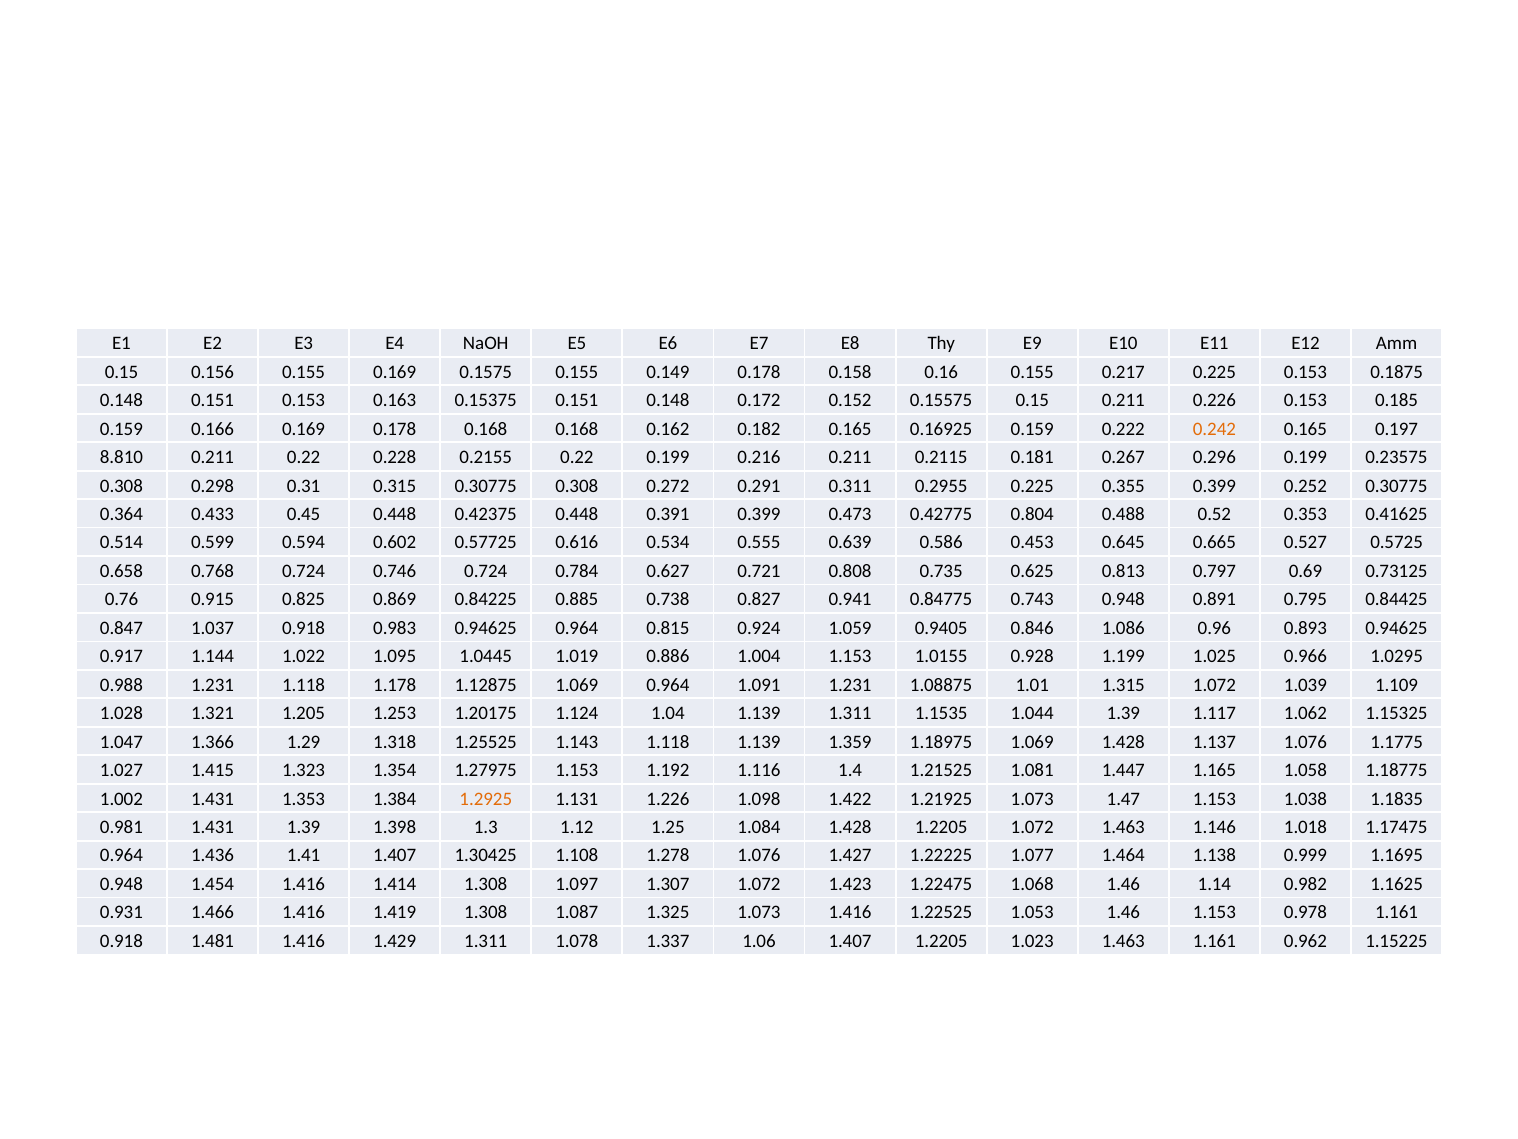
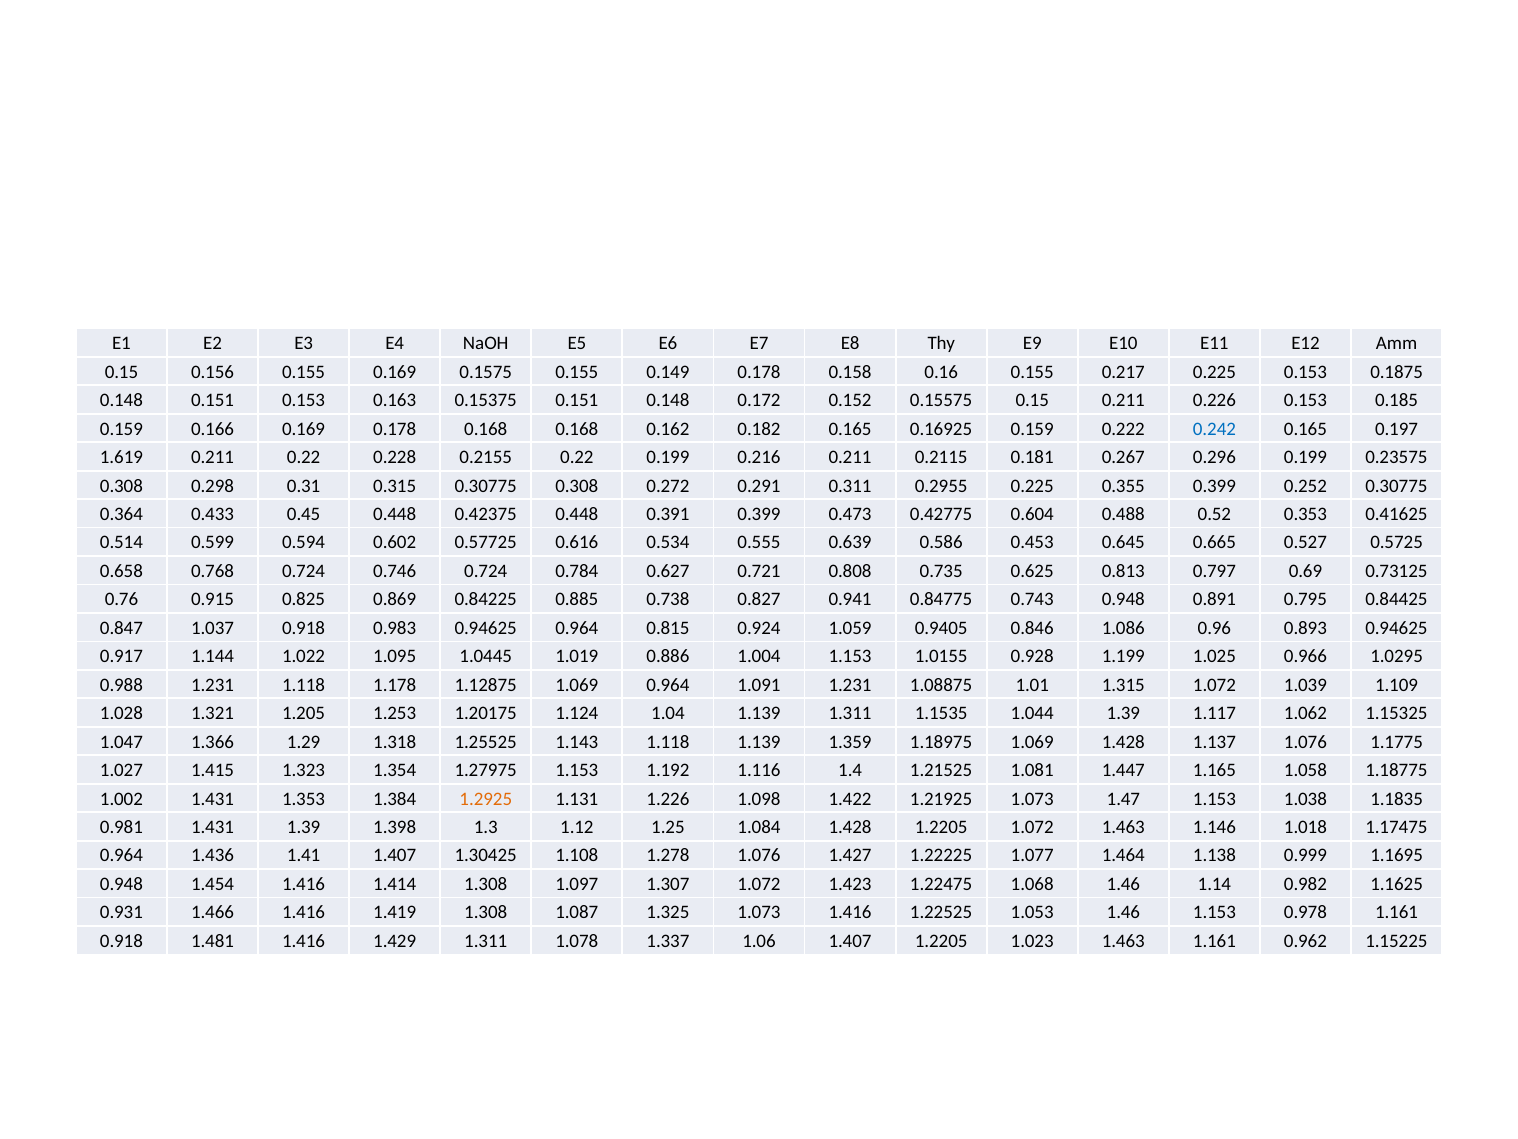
0.242 colour: orange -> blue
8.810: 8.810 -> 1.619
0.804: 0.804 -> 0.604
